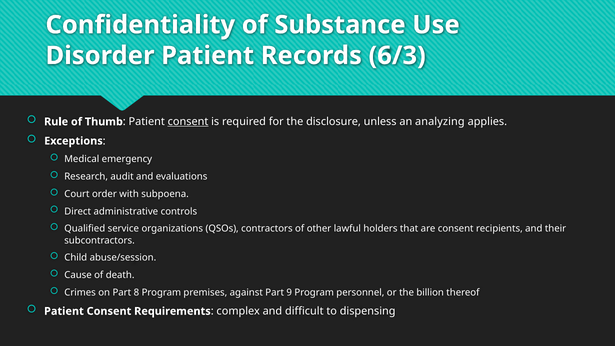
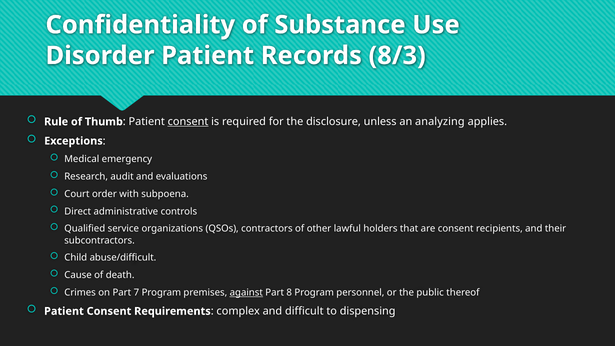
6/3: 6/3 -> 8/3
abuse/session: abuse/session -> abuse/difficult
8: 8 -> 7
against underline: none -> present
9: 9 -> 8
billion: billion -> public
